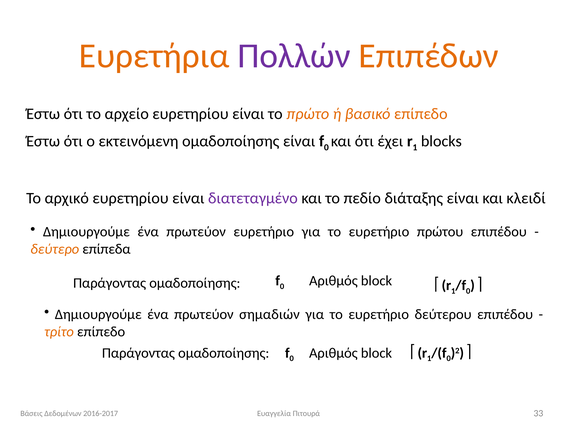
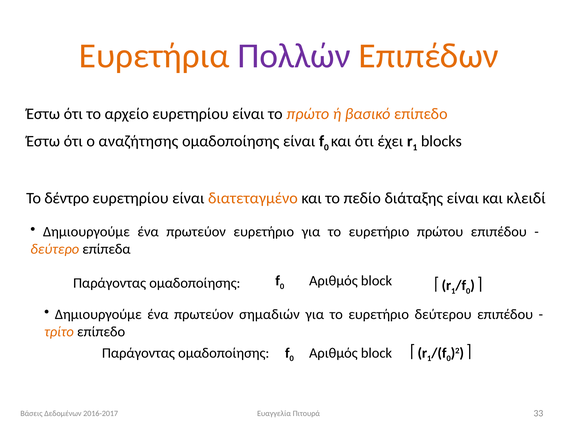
εκτεινόμενη: εκτεινόμενη -> αναζήτησης
αρχικό: αρχικό -> δέντρο
διατεταγμένο colour: purple -> orange
